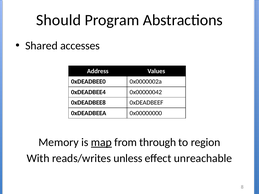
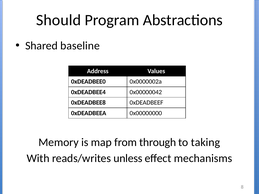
accesses: accesses -> baseline
map underline: present -> none
region: region -> taking
unreachable: unreachable -> mechanisms
